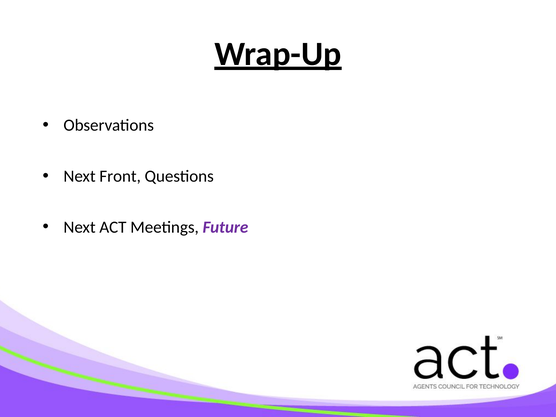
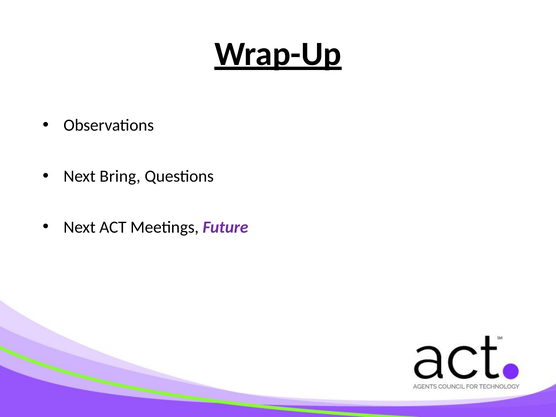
Front: Front -> Bring
